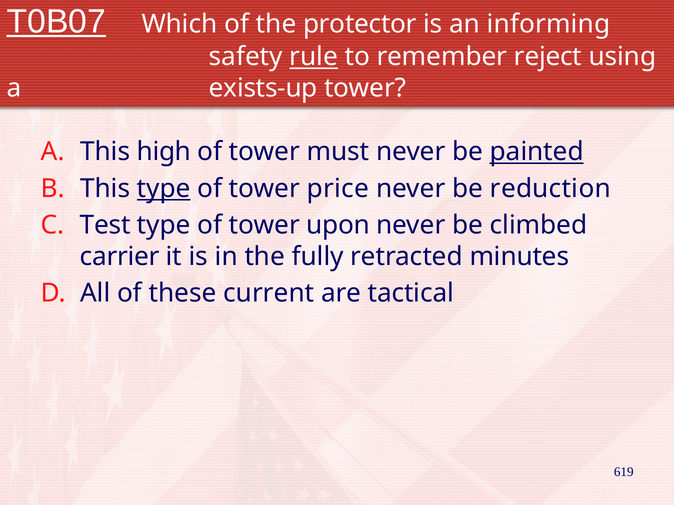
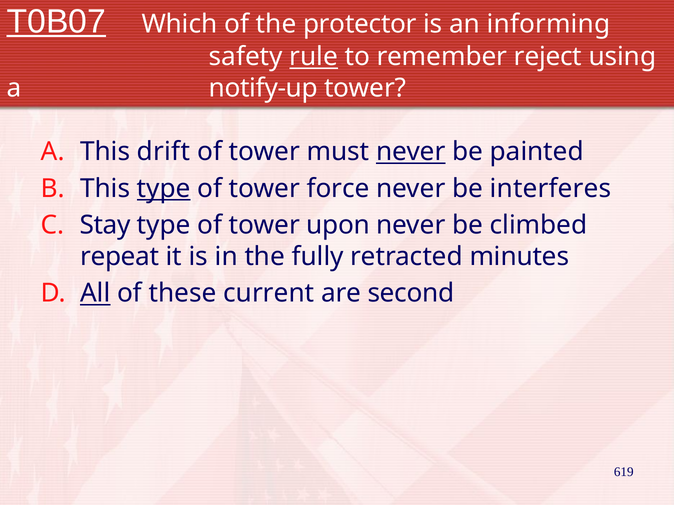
exists-up: exists-up -> notify-up
high: high -> drift
never at (411, 152) underline: none -> present
painted underline: present -> none
price: price -> force
reduction: reduction -> interferes
Test: Test -> Stay
carrier: carrier -> repeat
All underline: none -> present
tactical: tactical -> second
